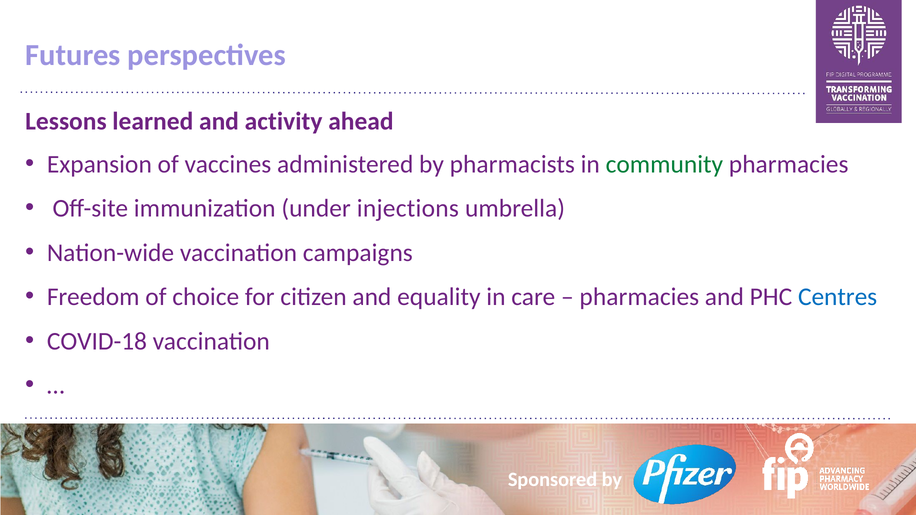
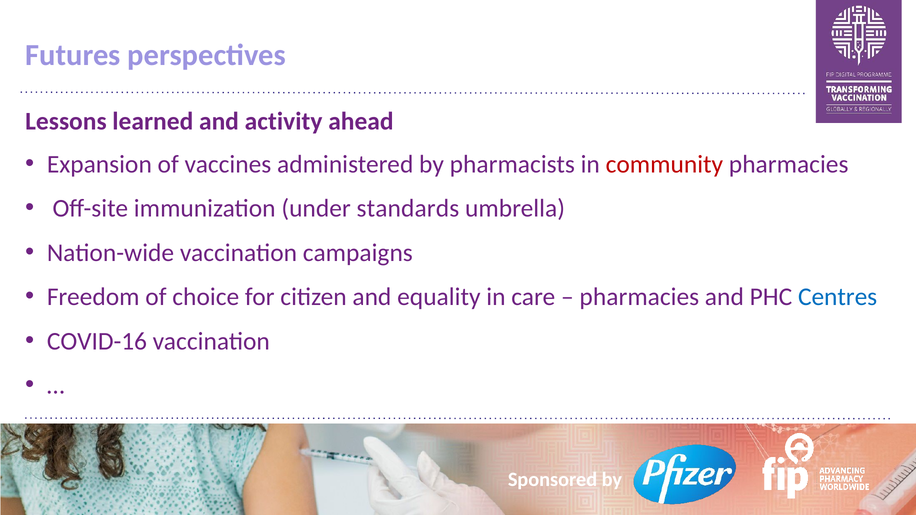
community colour: green -> red
injections: injections -> standards
COVID-18: COVID-18 -> COVID-16
